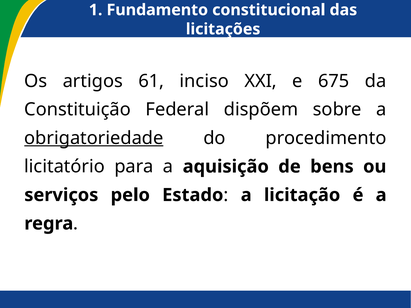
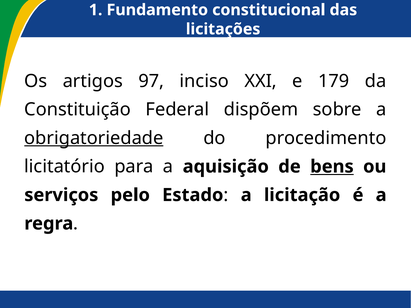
61: 61 -> 97
675: 675 -> 179
bens underline: none -> present
